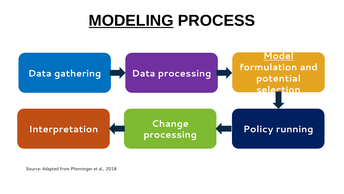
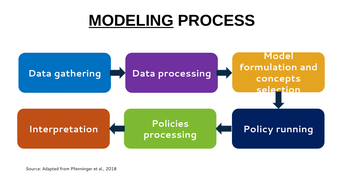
Model underline: present -> none
potential: potential -> concepts
Change: Change -> Policies
